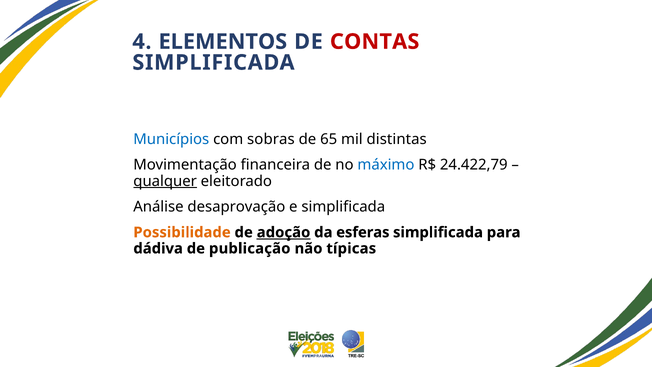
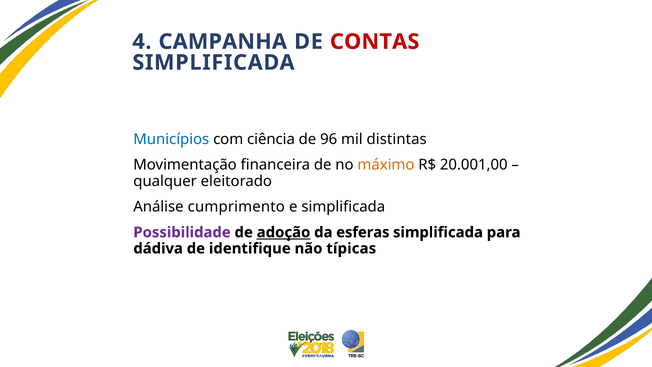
ELEMENTOS: ELEMENTOS -> CAMPANHA
sobras: sobras -> ciência
65: 65 -> 96
máximo colour: blue -> orange
24.422,79: 24.422,79 -> 20.001,00
qualquer underline: present -> none
desaprovação: desaprovação -> cumprimento
Possibilidade colour: orange -> purple
publicação: publicação -> identifique
